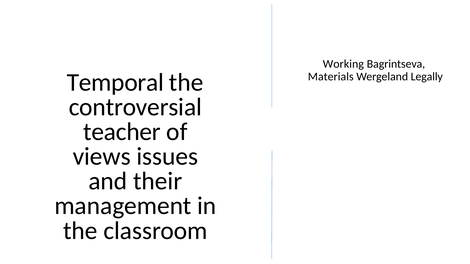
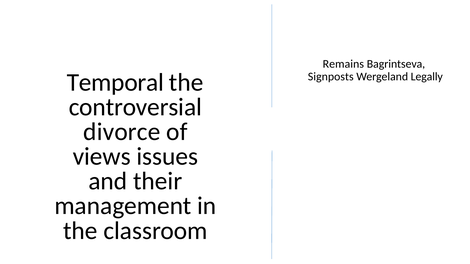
Working: Working -> Remains
Materials: Materials -> Signposts
teacher: teacher -> divorce
